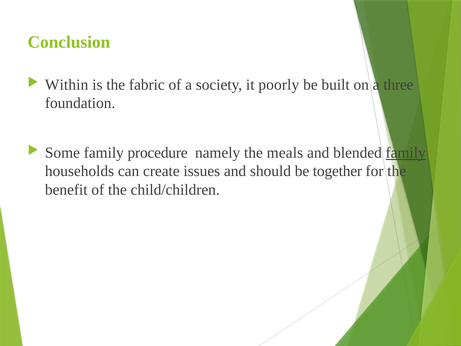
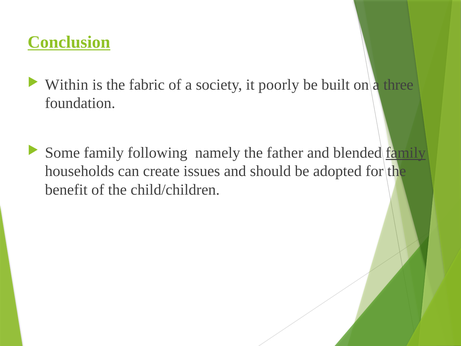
Conclusion underline: none -> present
procedure: procedure -> following
meals: meals -> father
together: together -> adopted
